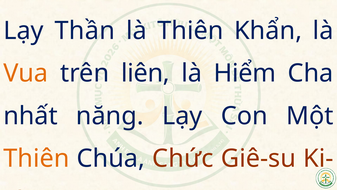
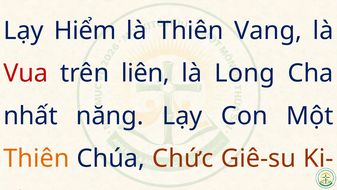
Thần: Thần -> Hiểm
Khẩn: Khẩn -> Vang
Vua colour: orange -> red
Hiểm: Hiểm -> Long
